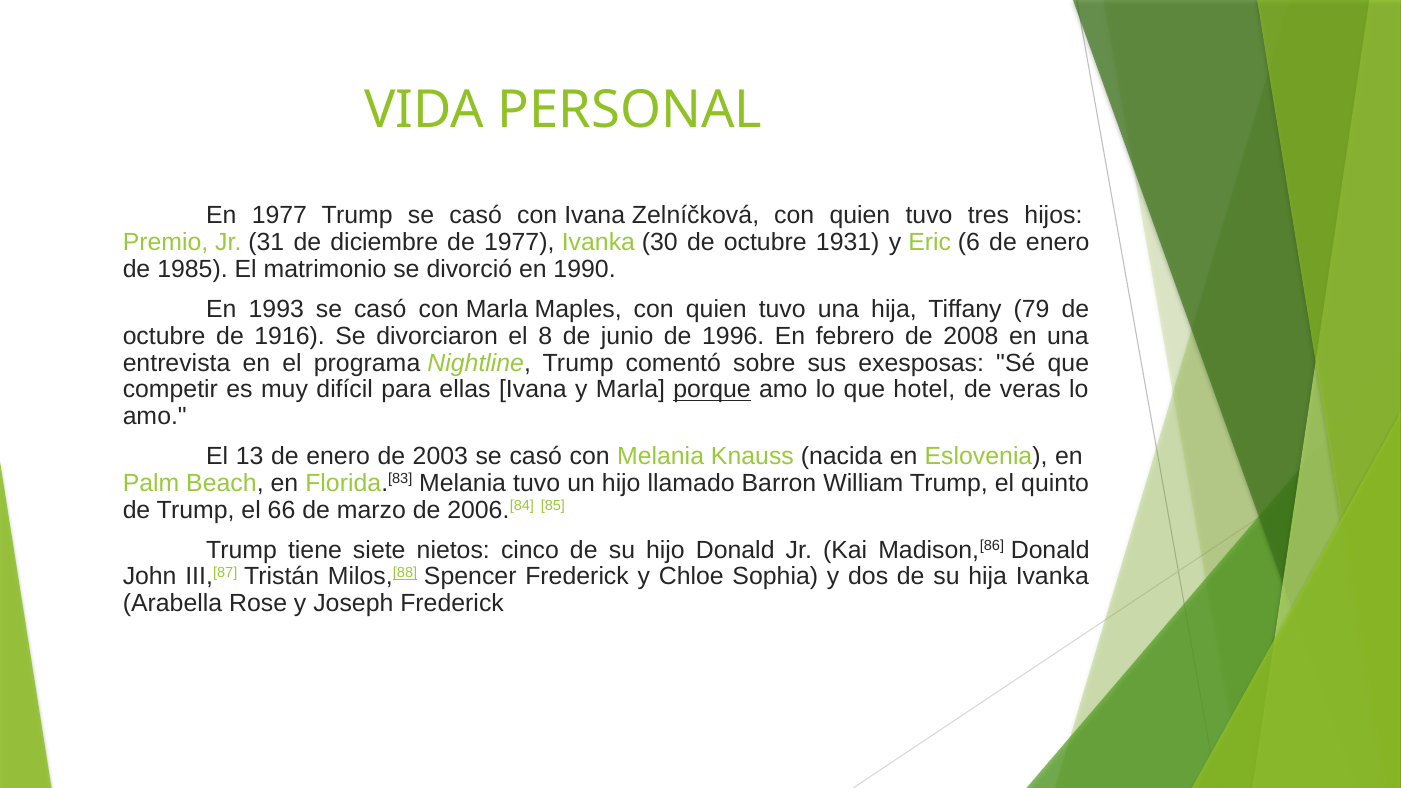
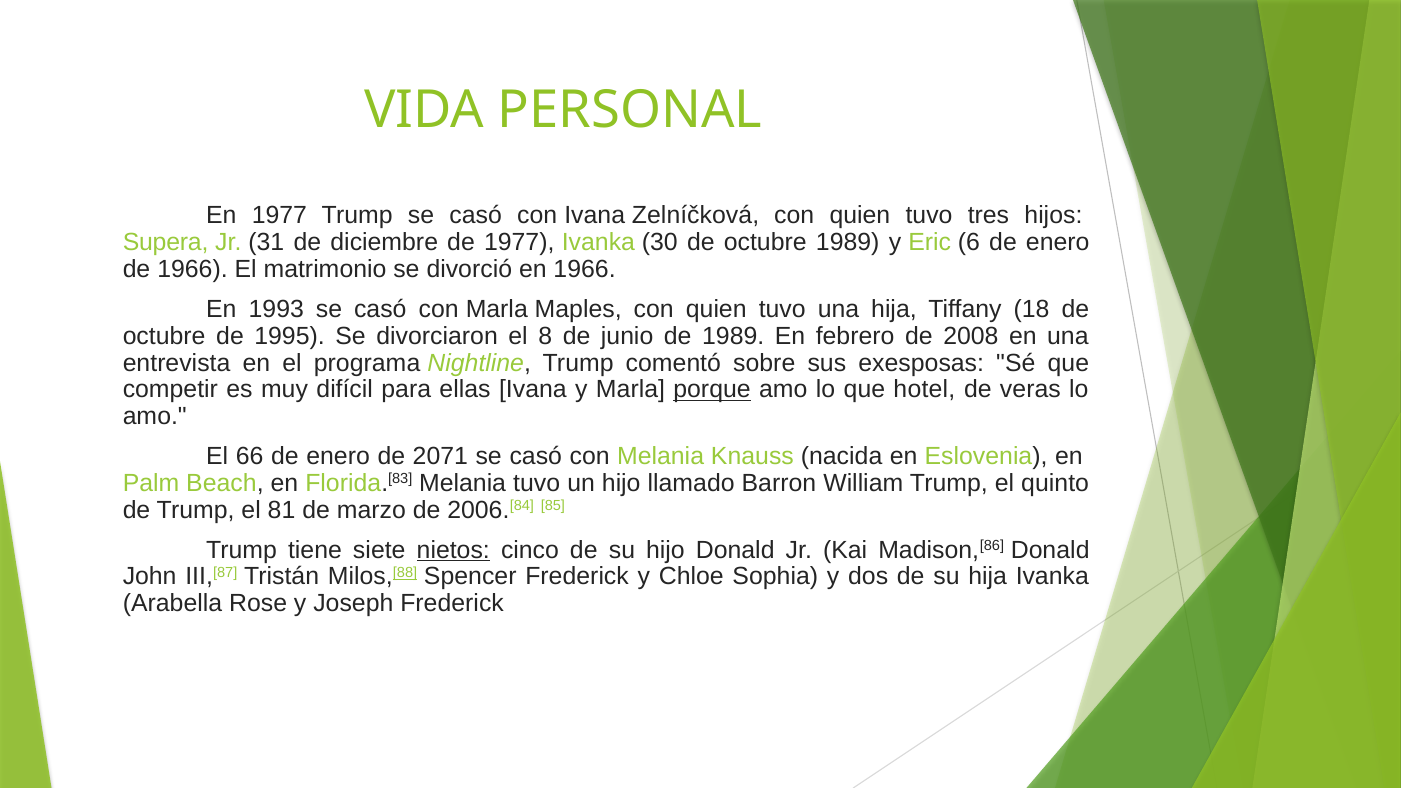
Premio: Premio -> Supera
octubre 1931: 1931 -> 1989
de 1985: 1985 -> 1966
en 1990: 1990 -> 1966
79: 79 -> 18
1916: 1916 -> 1995
de 1996: 1996 -> 1989
13: 13 -> 66
2003: 2003 -> 2071
66: 66 -> 81
nietos underline: none -> present
